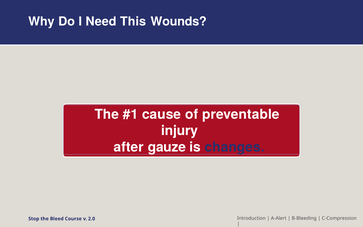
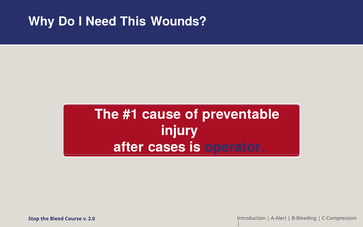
gauze: gauze -> cases
changes: changes -> operator
